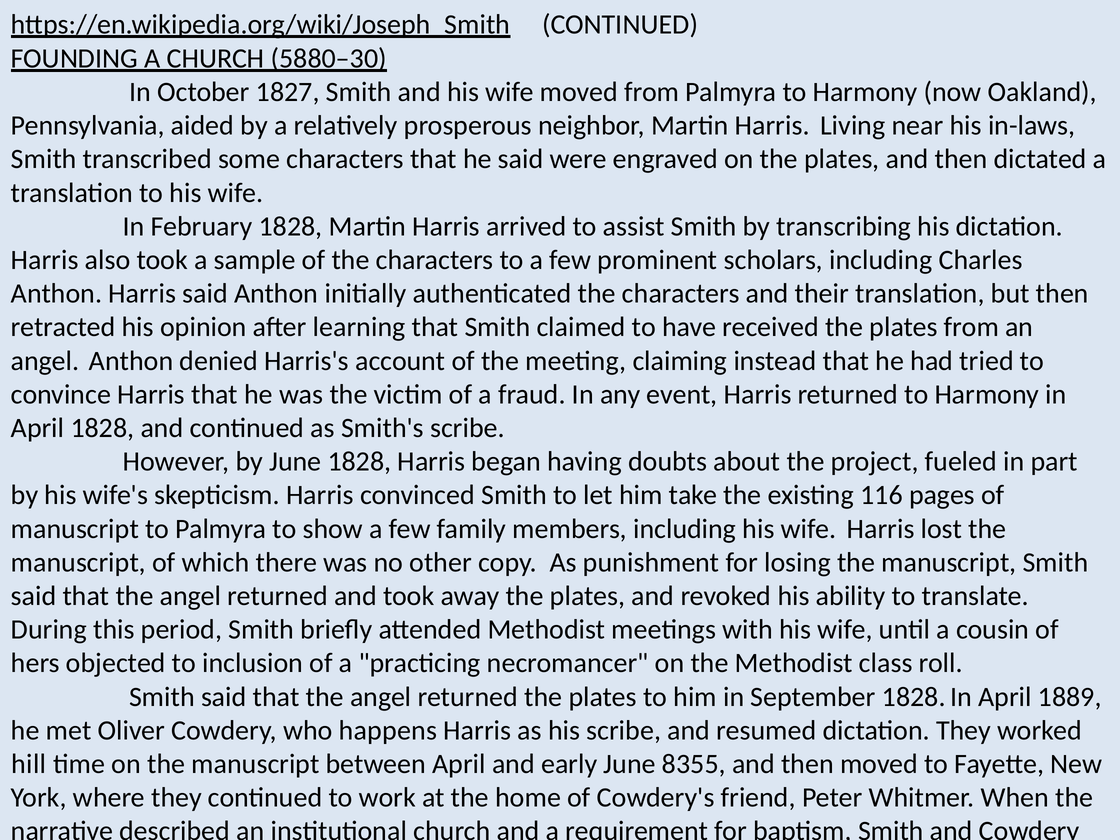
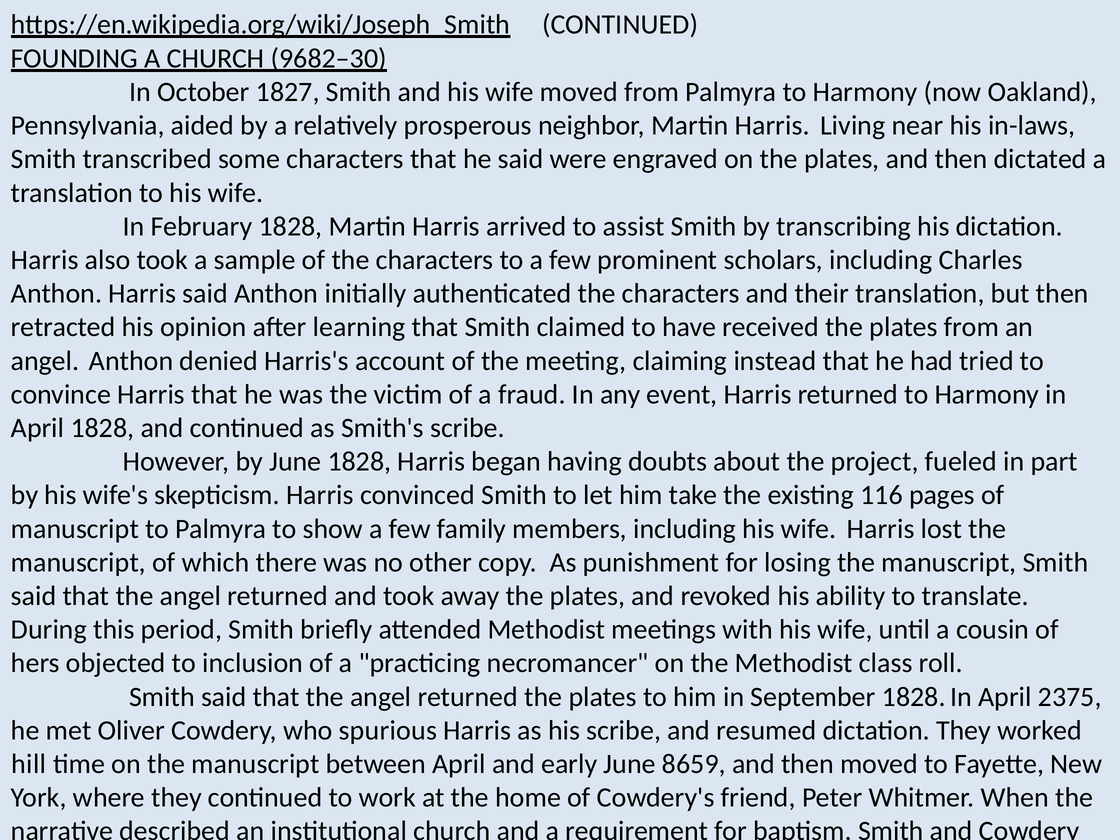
5880–30: 5880–30 -> 9682–30
1889: 1889 -> 2375
happens: happens -> spurious
8355: 8355 -> 8659
